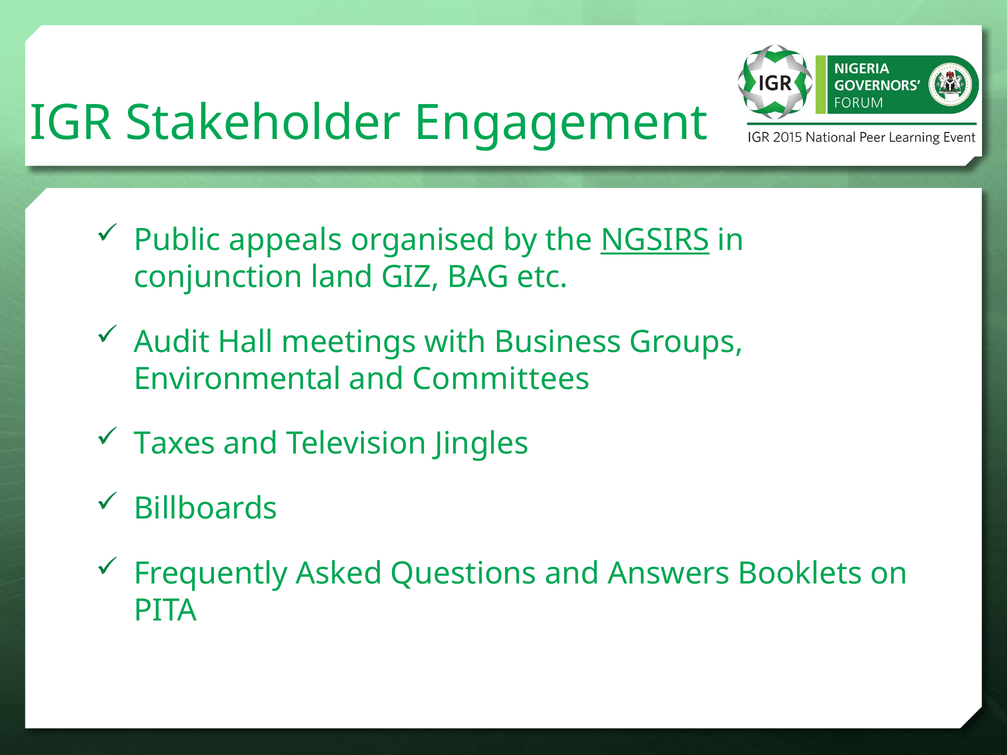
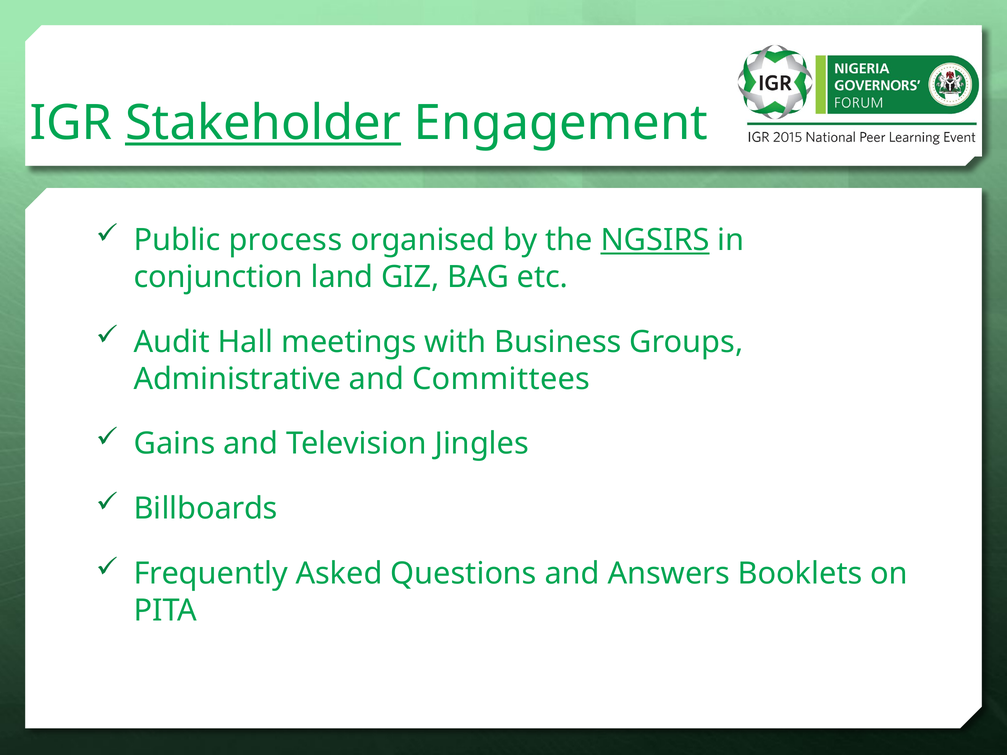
Stakeholder underline: none -> present
appeals: appeals -> process
Environmental: Environmental -> Administrative
Taxes: Taxes -> Gains
